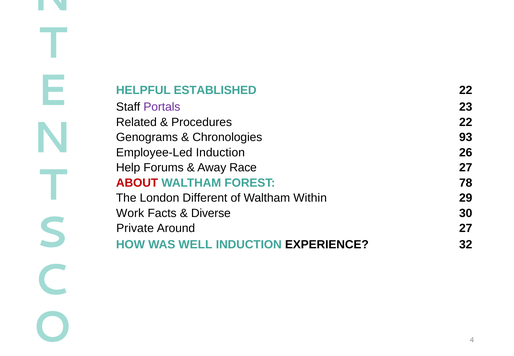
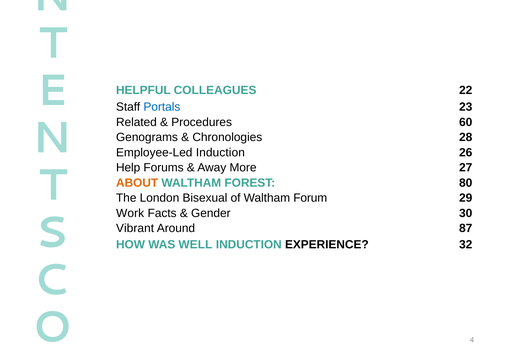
ESTABLISHED: ESTABLISHED -> COLLEAGUES
Portals colour: purple -> blue
Procedures 22: 22 -> 60
93: 93 -> 28
Race: Race -> More
ABOUT colour: red -> orange
78: 78 -> 80
Different: Different -> Bisexual
Within: Within -> Forum
Diverse: Diverse -> Gender
Private: Private -> Vibrant
Around 27: 27 -> 87
